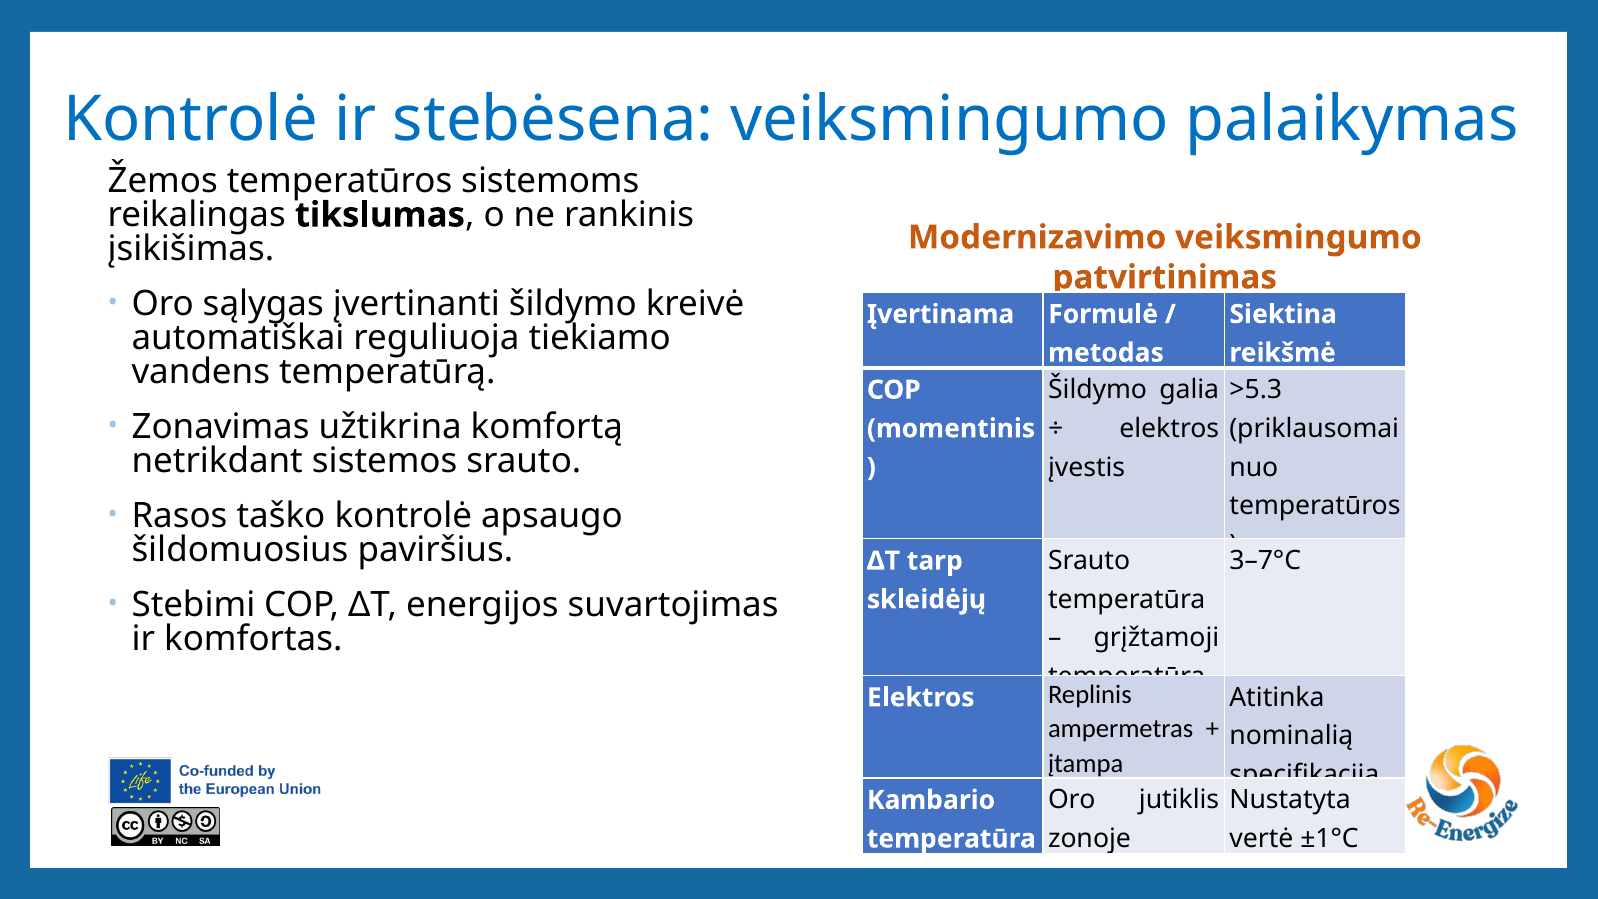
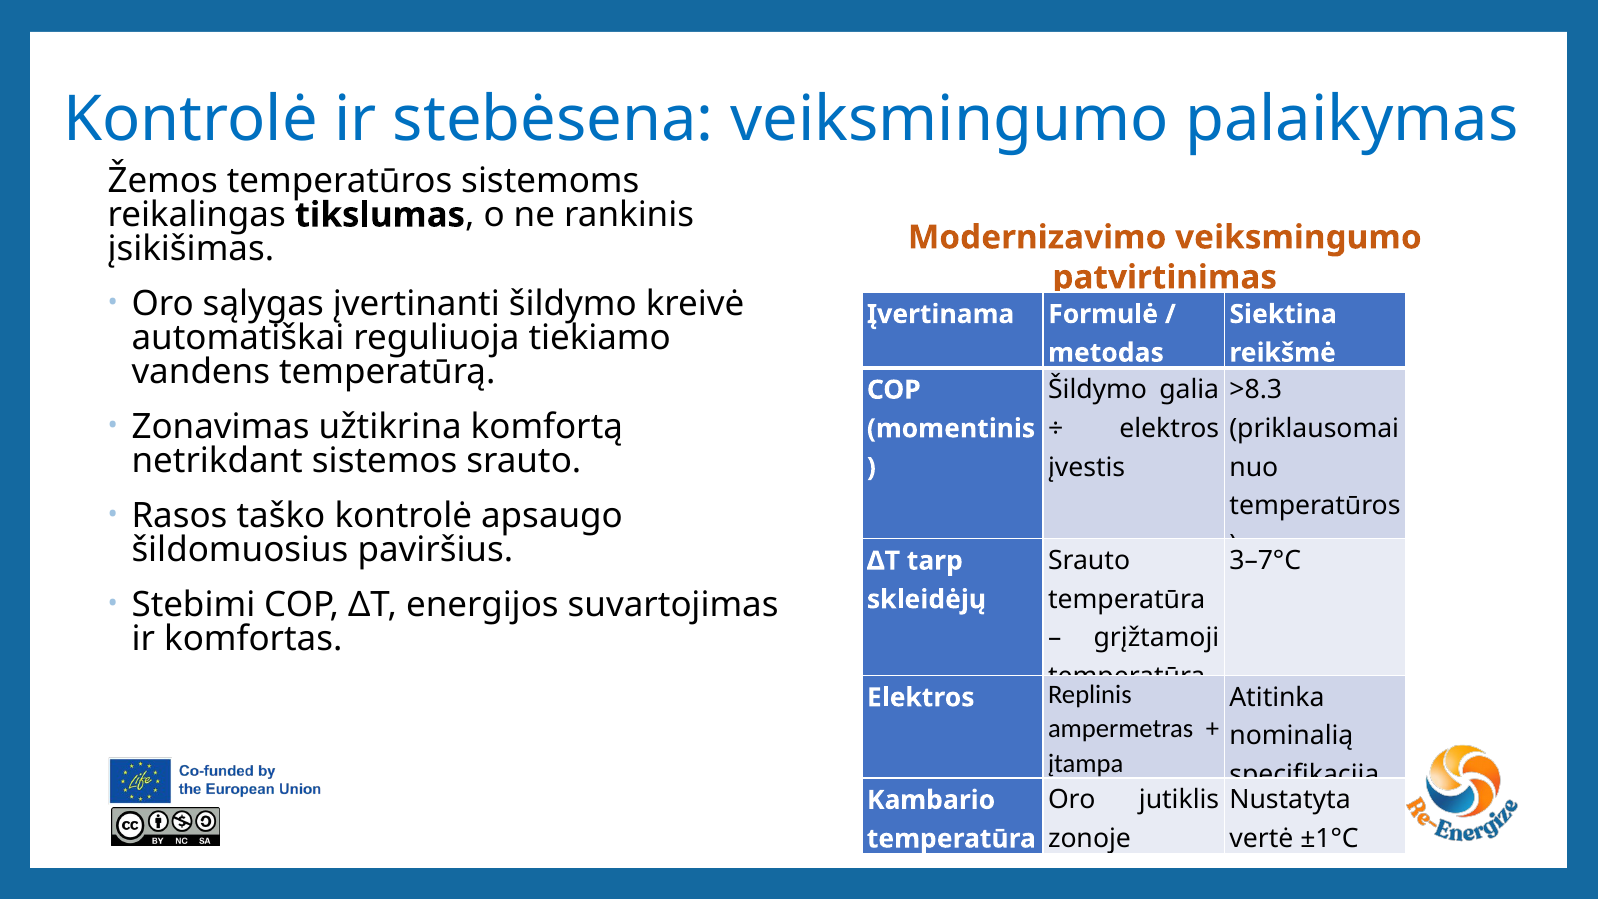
>5.3: >5.3 -> >8.3
